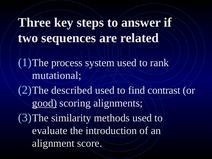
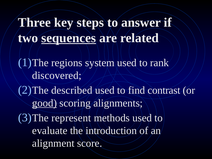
sequences underline: none -> present
process: process -> regions
mutational: mutational -> discovered
similarity: similarity -> represent
